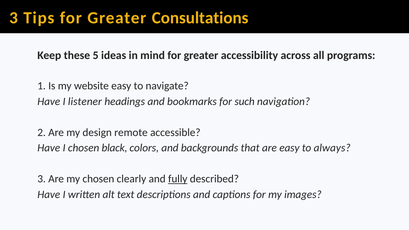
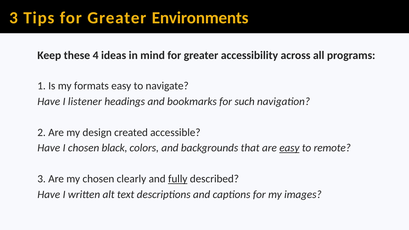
Consultations: Consultations -> Environments
5: 5 -> 4
website: website -> formats
remote: remote -> created
easy at (289, 148) underline: none -> present
always: always -> remote
